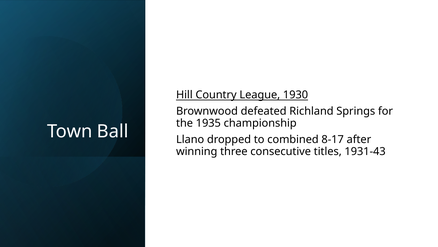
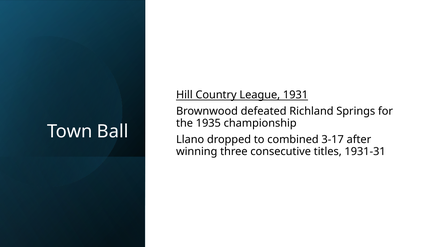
1930: 1930 -> 1931
8-17: 8-17 -> 3-17
1931-43: 1931-43 -> 1931-31
